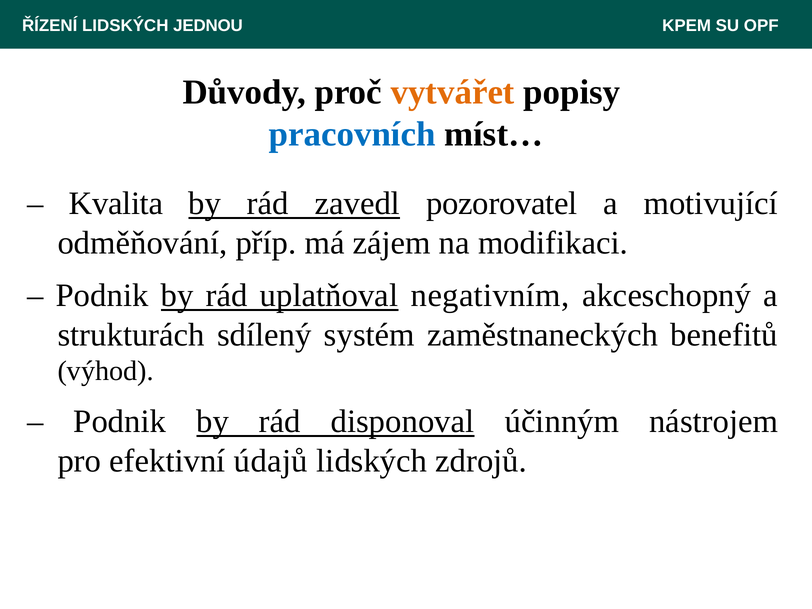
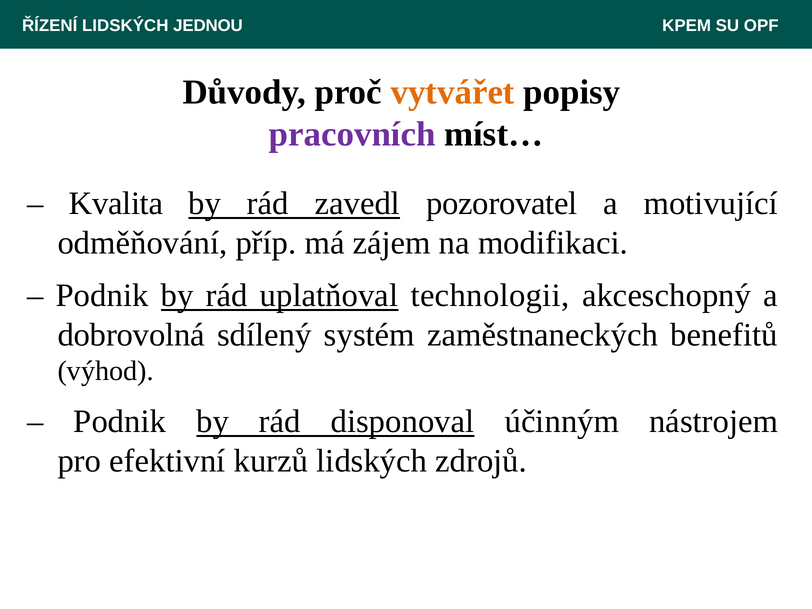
pracovních colour: blue -> purple
negativním: negativním -> technologii
strukturách: strukturách -> dobrovolná
údajů: údajů -> kurzů
